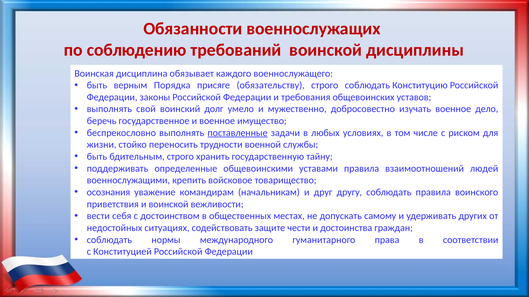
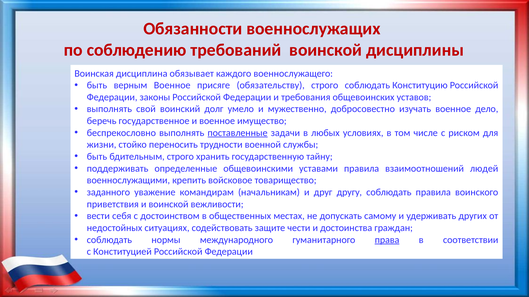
верным Порядка: Порядка -> Военное
осознания: осознания -> заданного
права underline: none -> present
